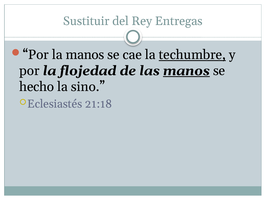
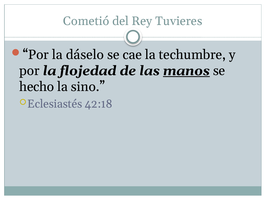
Sustituir: Sustituir -> Cometió
Entregas: Entregas -> Tuvieres
la manos: manos -> dáselo
techumbre underline: present -> none
21:18: 21:18 -> 42:18
